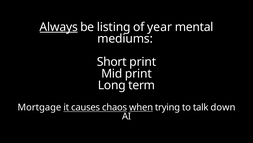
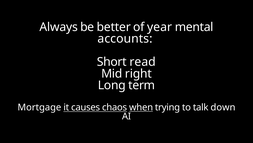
Always underline: present -> none
listing: listing -> better
mediums: mediums -> accounts
Short print: print -> read
Mid print: print -> right
